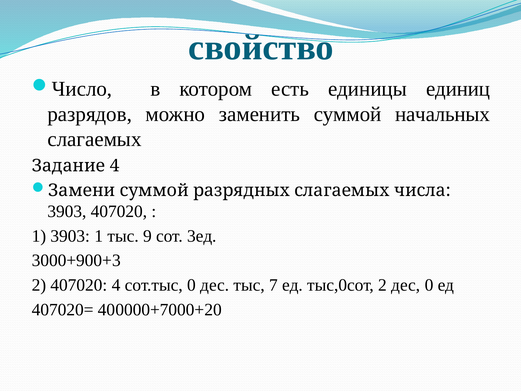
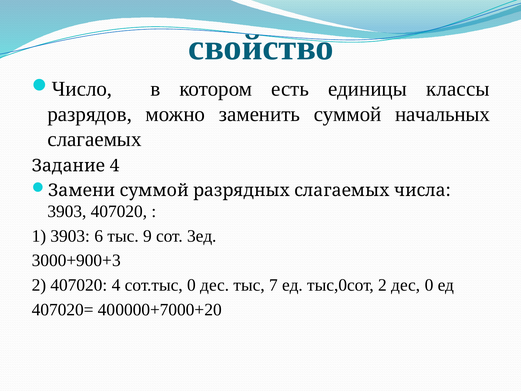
единиц: единиц -> классы
3903 1: 1 -> 6
